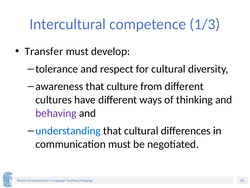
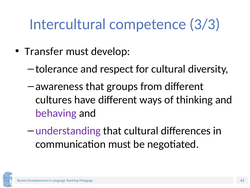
1/3: 1/3 -> 3/3
culture: culture -> groups
understanding colour: blue -> purple
